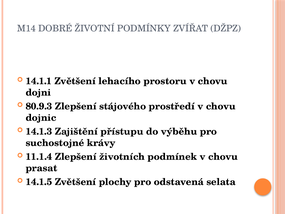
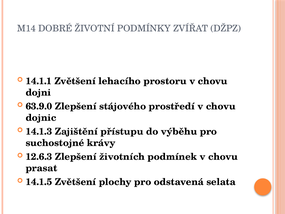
80.9.3: 80.9.3 -> 63.9.0
11.1.4: 11.1.4 -> 12.6.3
